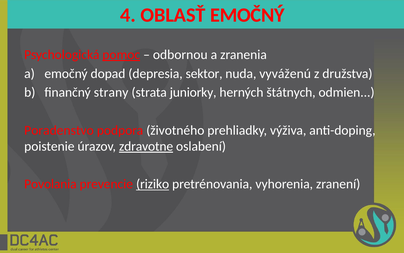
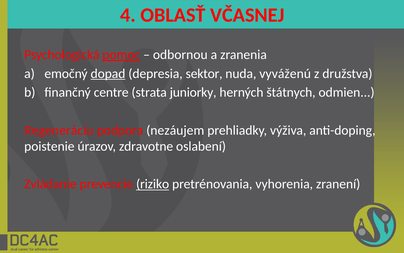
OBLASŤ EMOČNÝ: EMOČNÝ -> VČASNEJ
dopad underline: none -> present
strany: strany -> centre
Poradenstvo: Poradenstvo -> Regeneráciu
životného: životného -> nezáujem
zdravotne underline: present -> none
Povolania: Povolania -> Zvládanie
